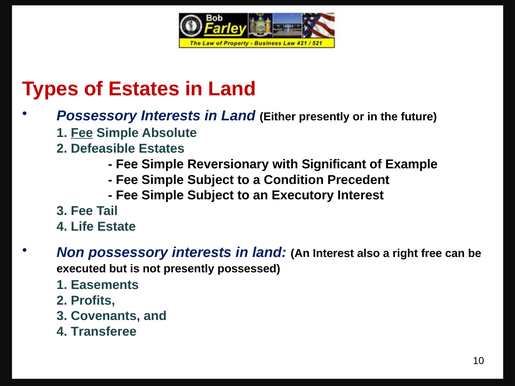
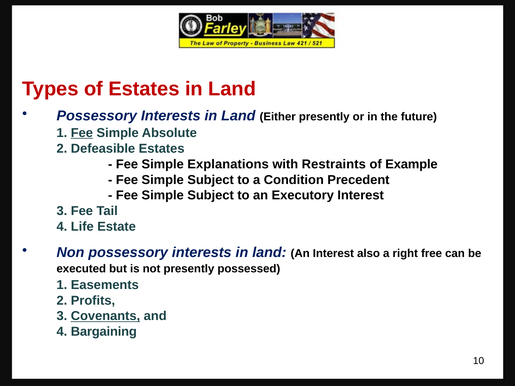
Reversionary: Reversionary -> Explanations
Significant: Significant -> Restraints
Covenants underline: none -> present
Transferee: Transferee -> Bargaining
